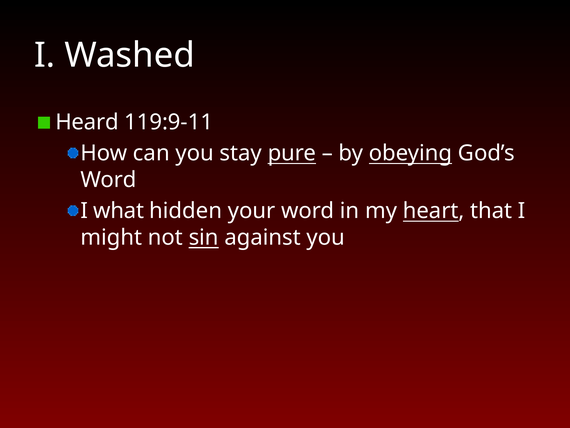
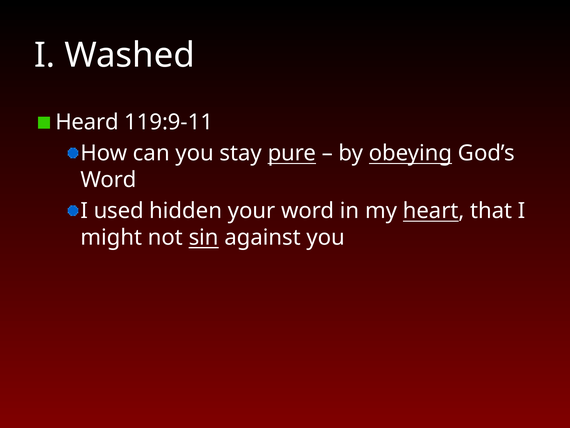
what: what -> used
